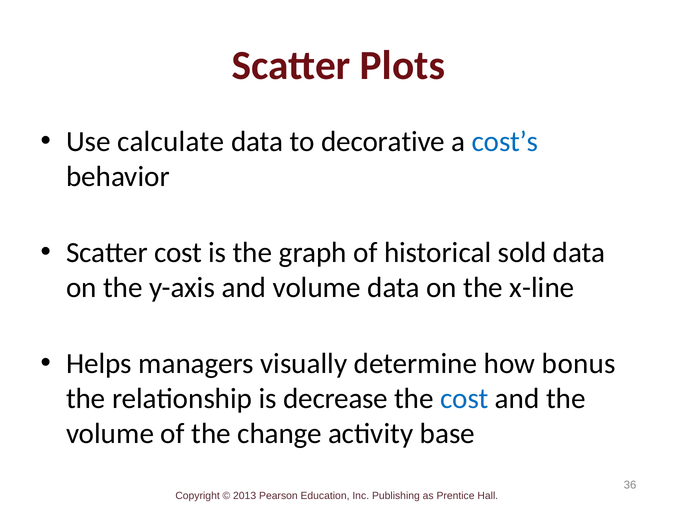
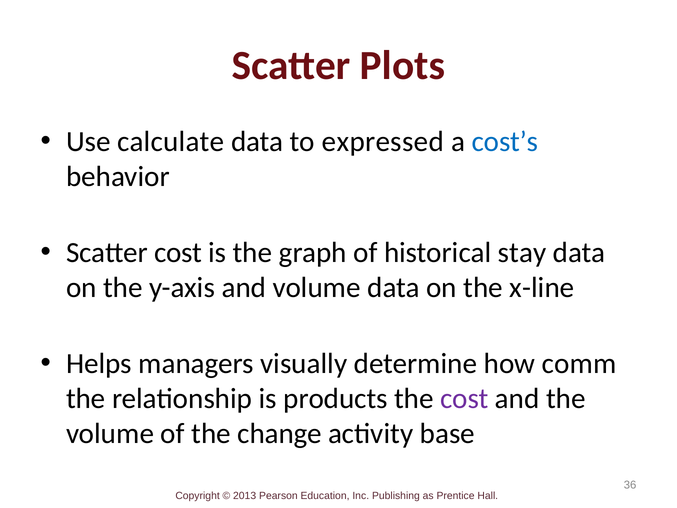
decorative: decorative -> expressed
sold: sold -> stay
bonus: bonus -> comm
decrease: decrease -> products
cost at (464, 398) colour: blue -> purple
